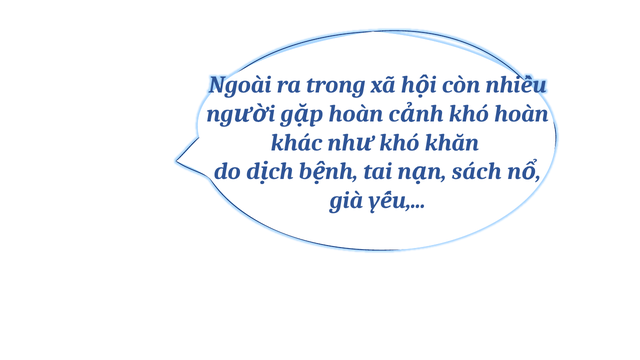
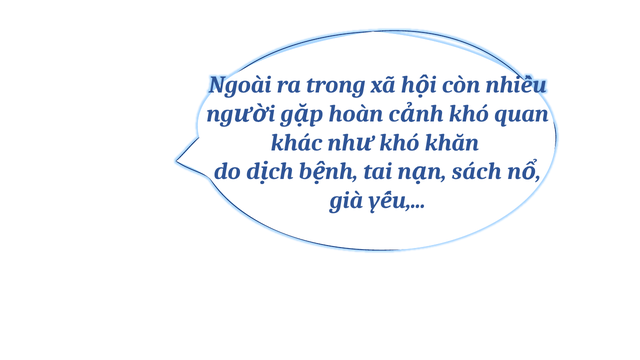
khó hoàn: hoàn -> quan
